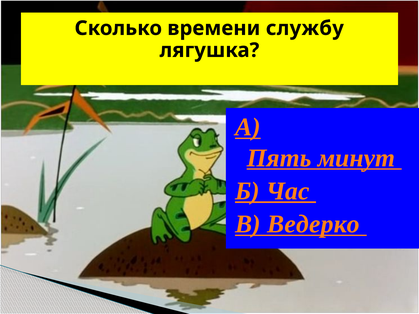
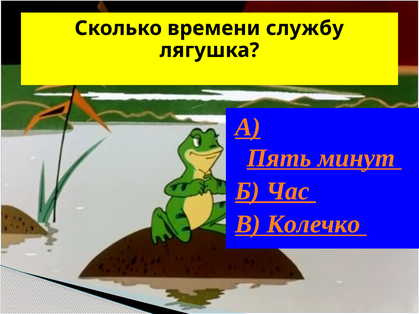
Ведерко: Ведерко -> Колечко
